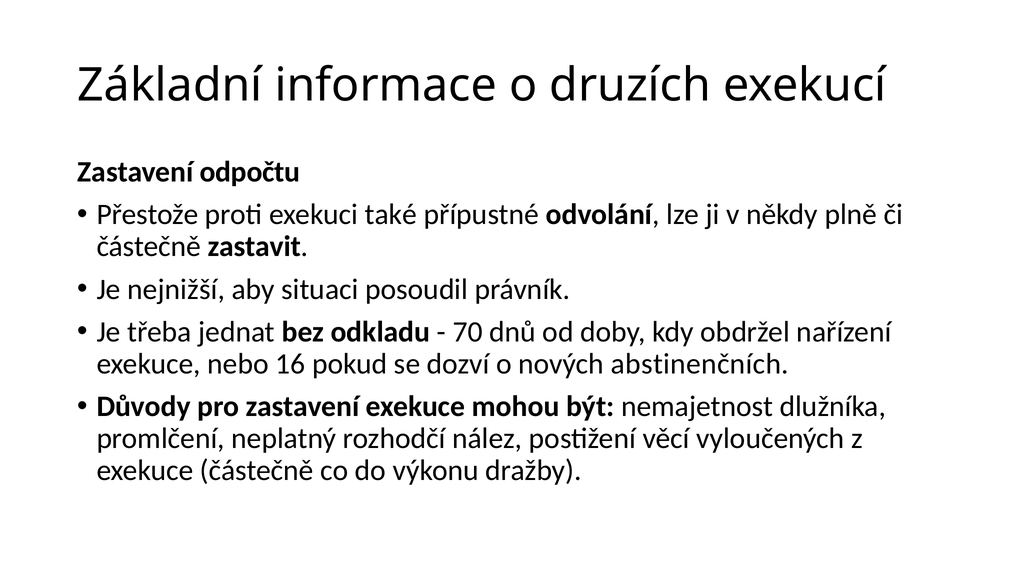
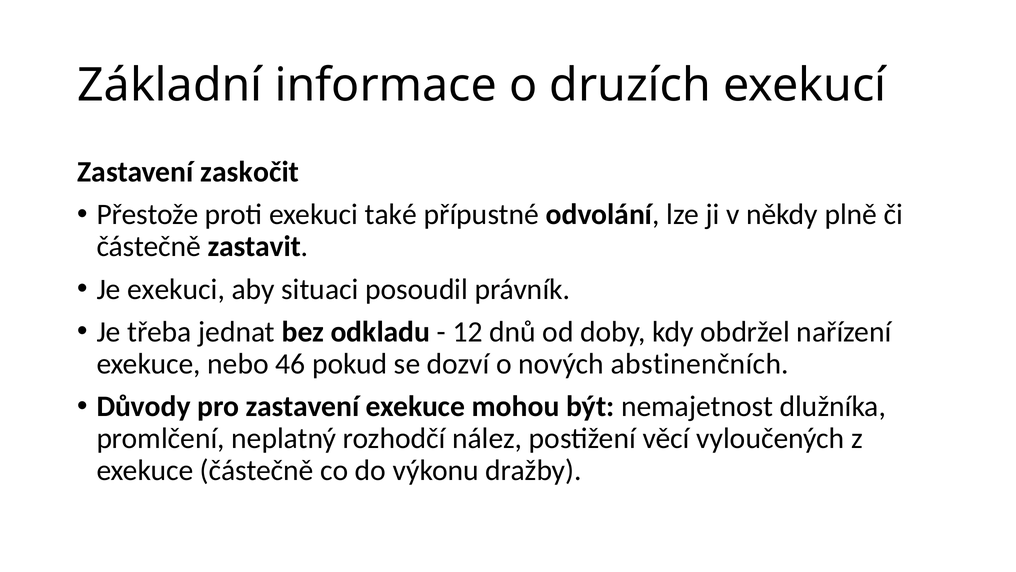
odpočtu: odpočtu -> zaskočit
Je nejnižší: nejnižší -> exekuci
70: 70 -> 12
16: 16 -> 46
